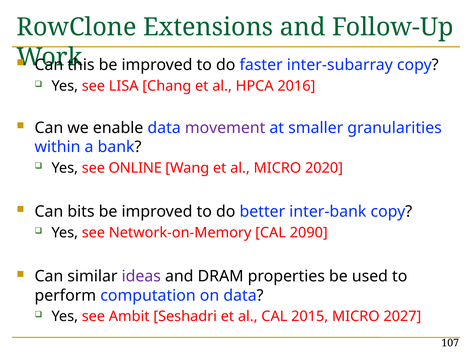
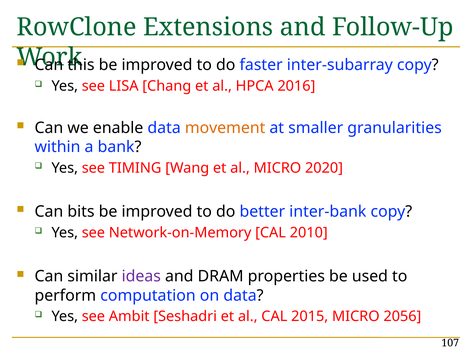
movement colour: purple -> orange
ONLINE: ONLINE -> TIMING
2090: 2090 -> 2010
2027: 2027 -> 2056
